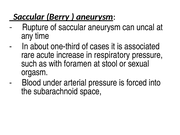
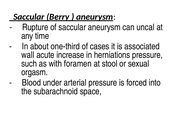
rare: rare -> wall
respiratory: respiratory -> herniations
